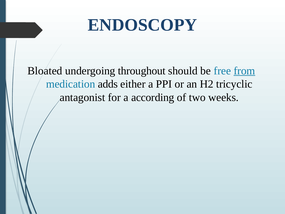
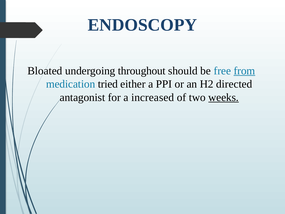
adds: adds -> tried
tricyclic: tricyclic -> directed
according: according -> increased
weeks underline: none -> present
